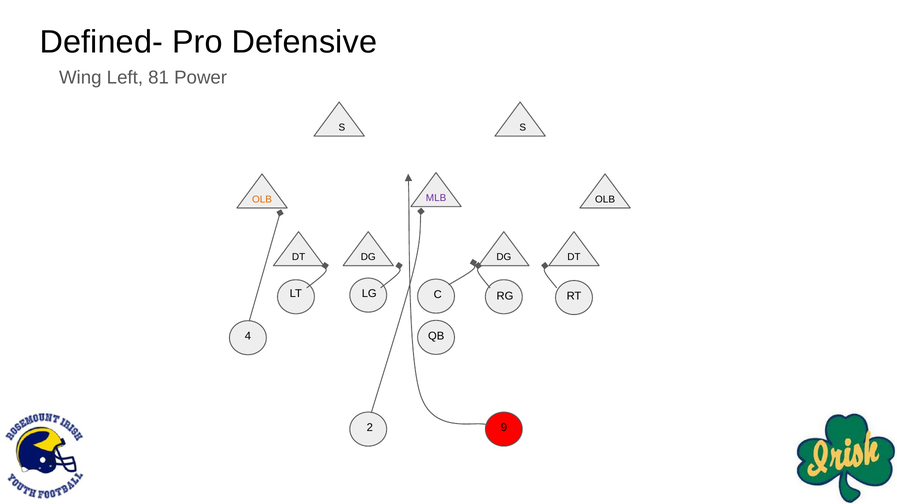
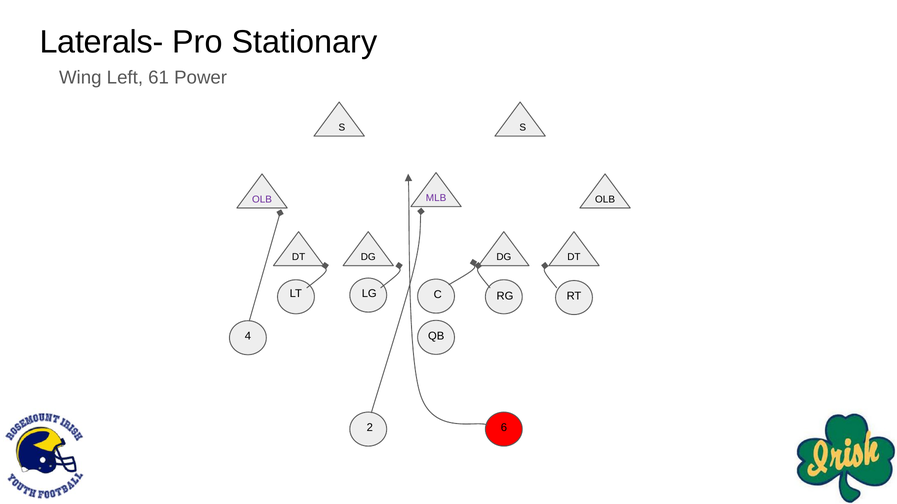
Defined-: Defined- -> Laterals-
Defensive: Defensive -> Stationary
81: 81 -> 61
OLB at (262, 199) colour: orange -> purple
9: 9 -> 6
